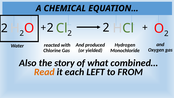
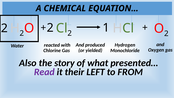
2 at (106, 28): 2 -> 1
combined…: combined… -> presented…
Read colour: orange -> purple
each: each -> their
